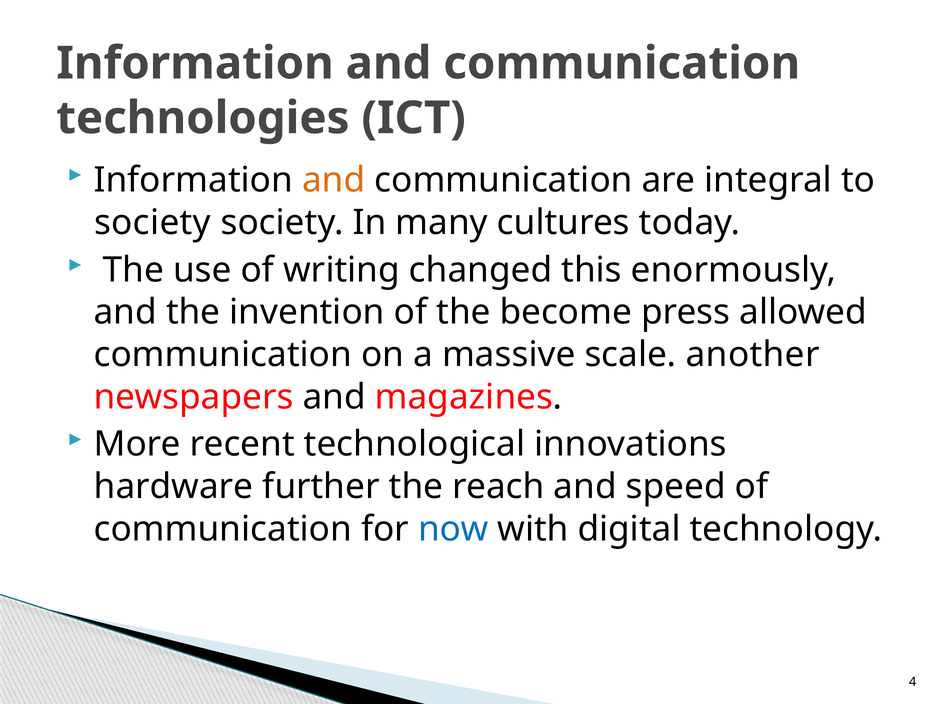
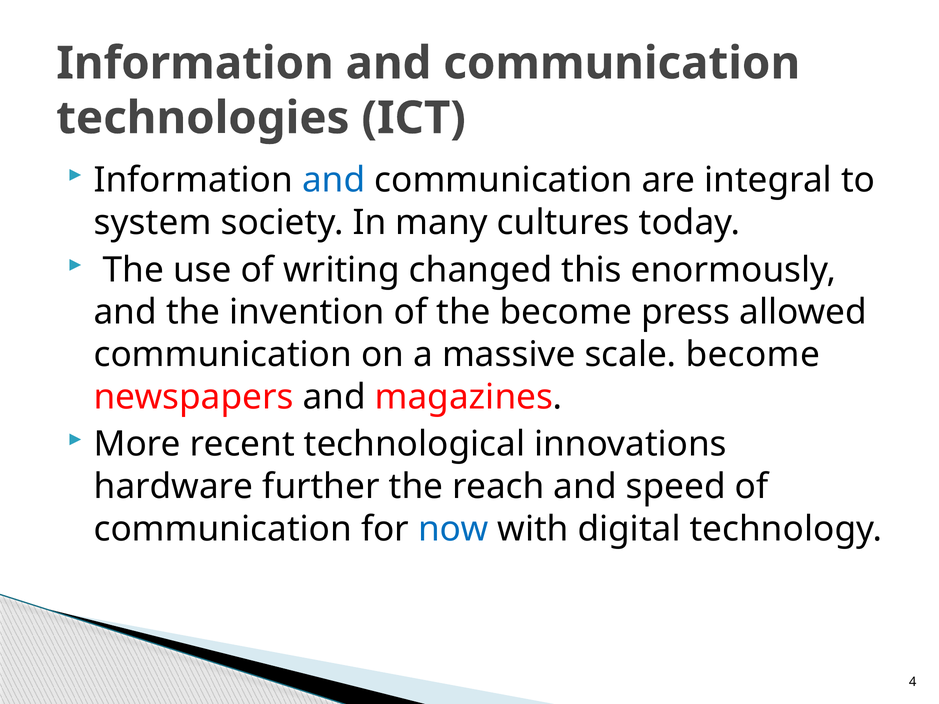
and at (334, 180) colour: orange -> blue
society at (153, 223): society -> system
scale another: another -> become
